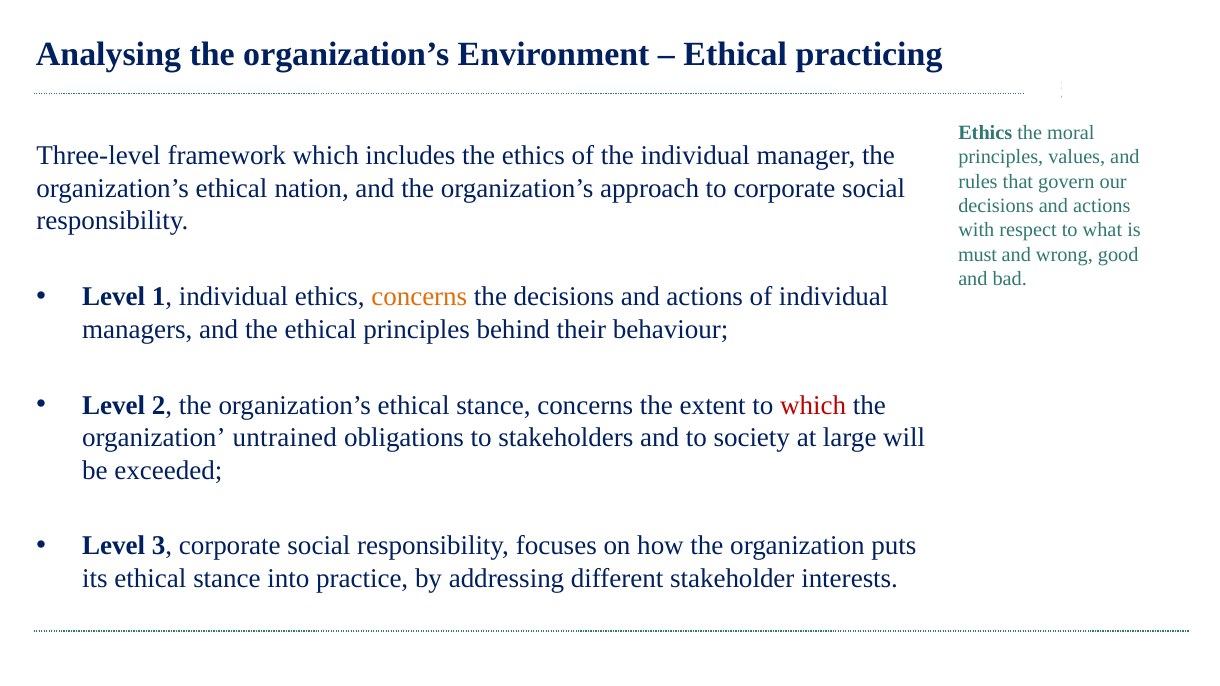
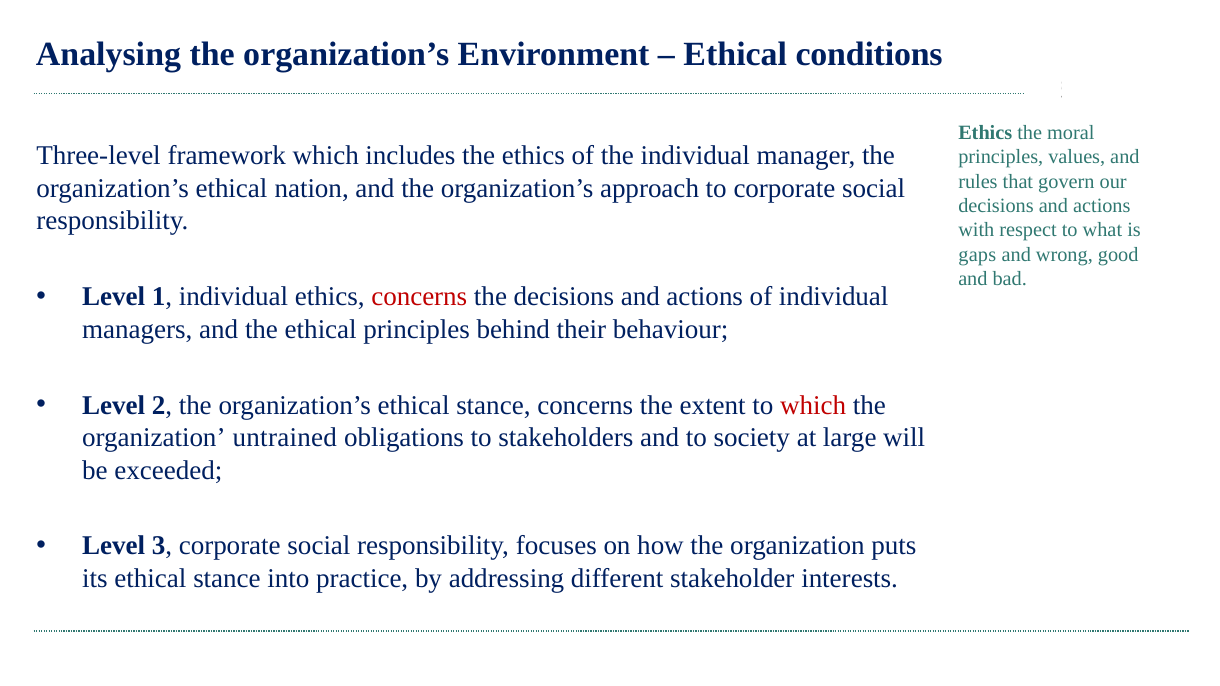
practicing: practicing -> conditions
must: must -> gaps
concerns at (419, 297) colour: orange -> red
